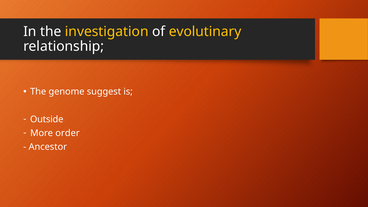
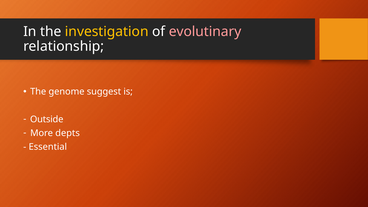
evolutinary colour: yellow -> pink
order: order -> depts
Ancestor: Ancestor -> Essential
